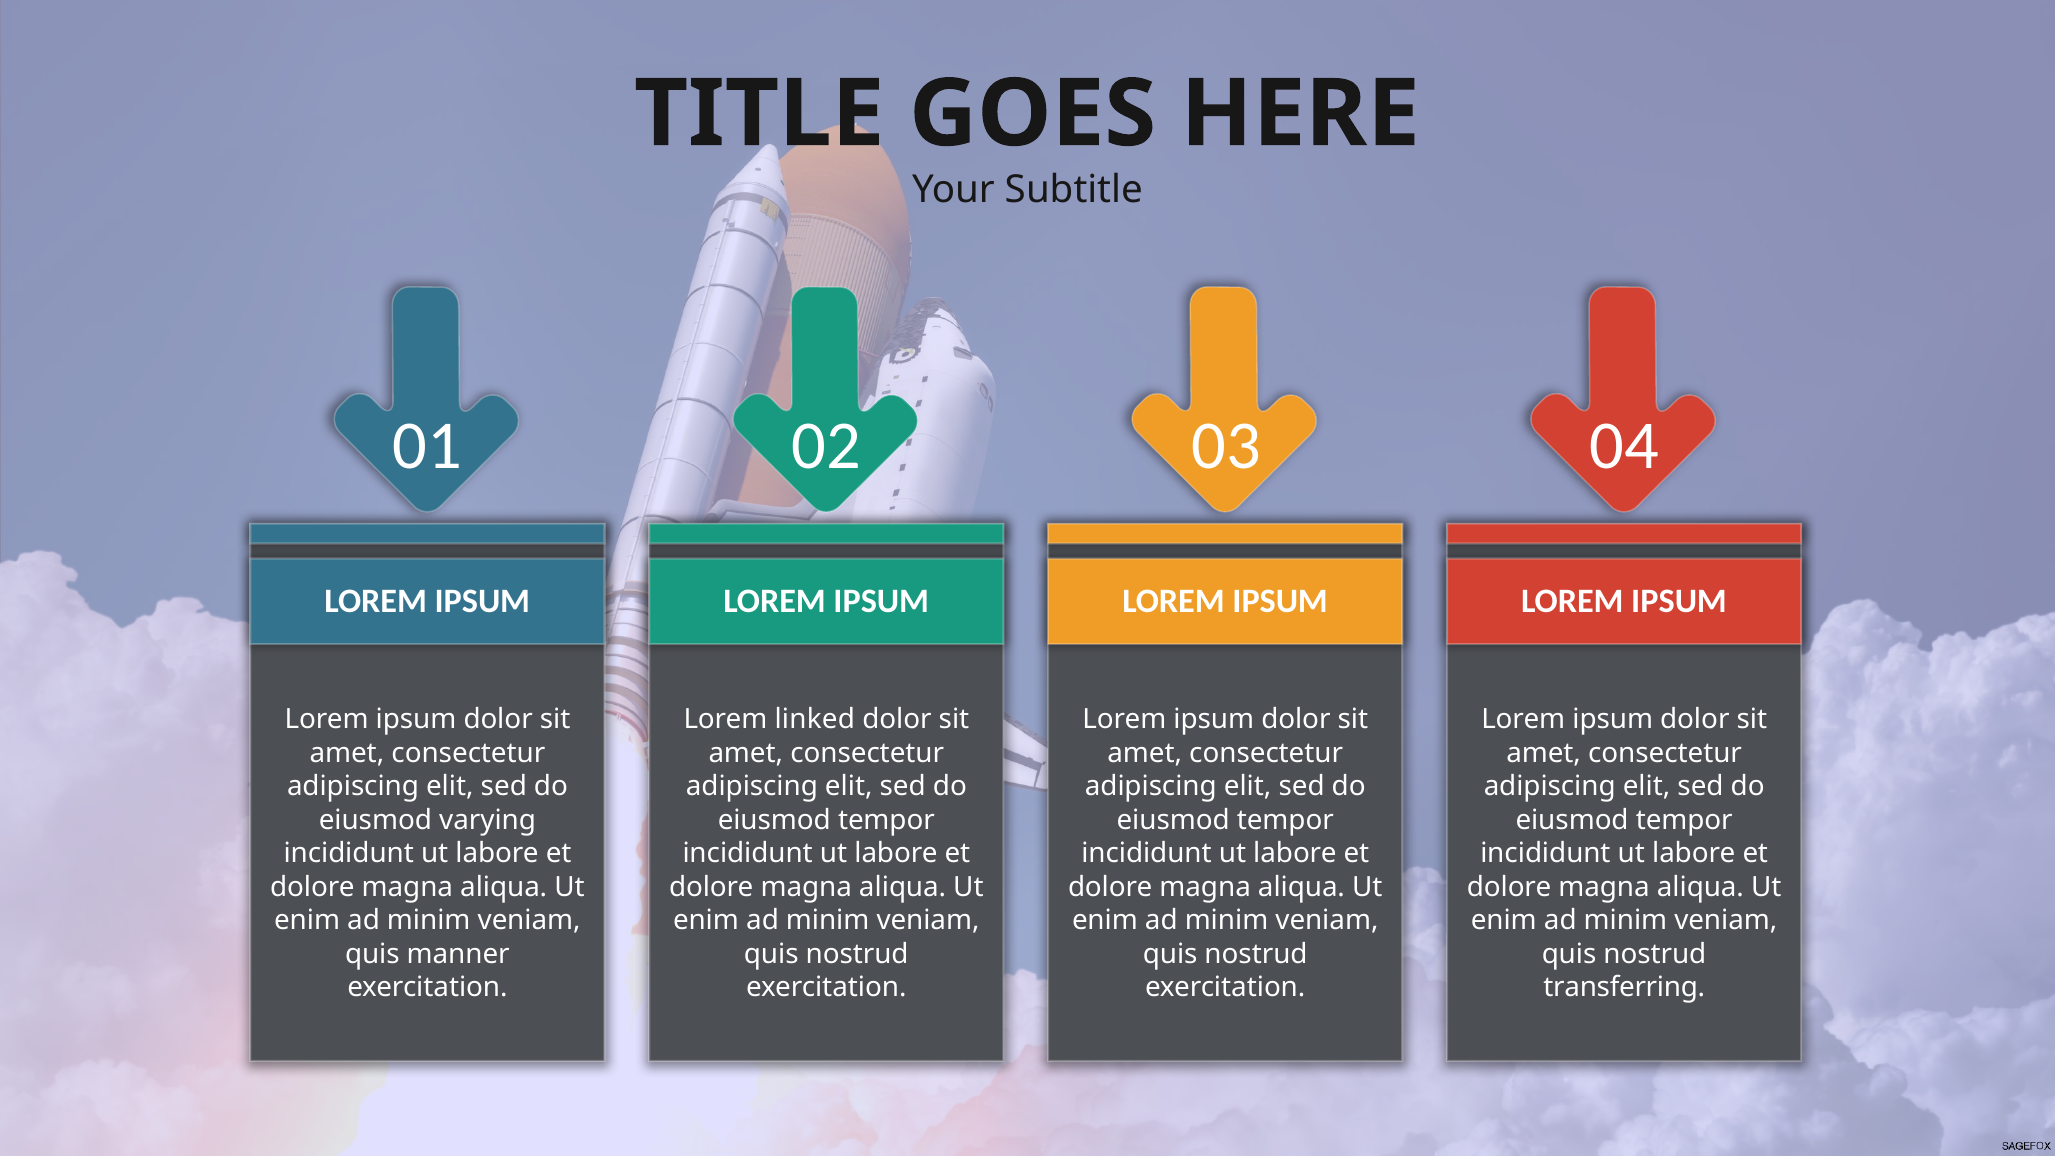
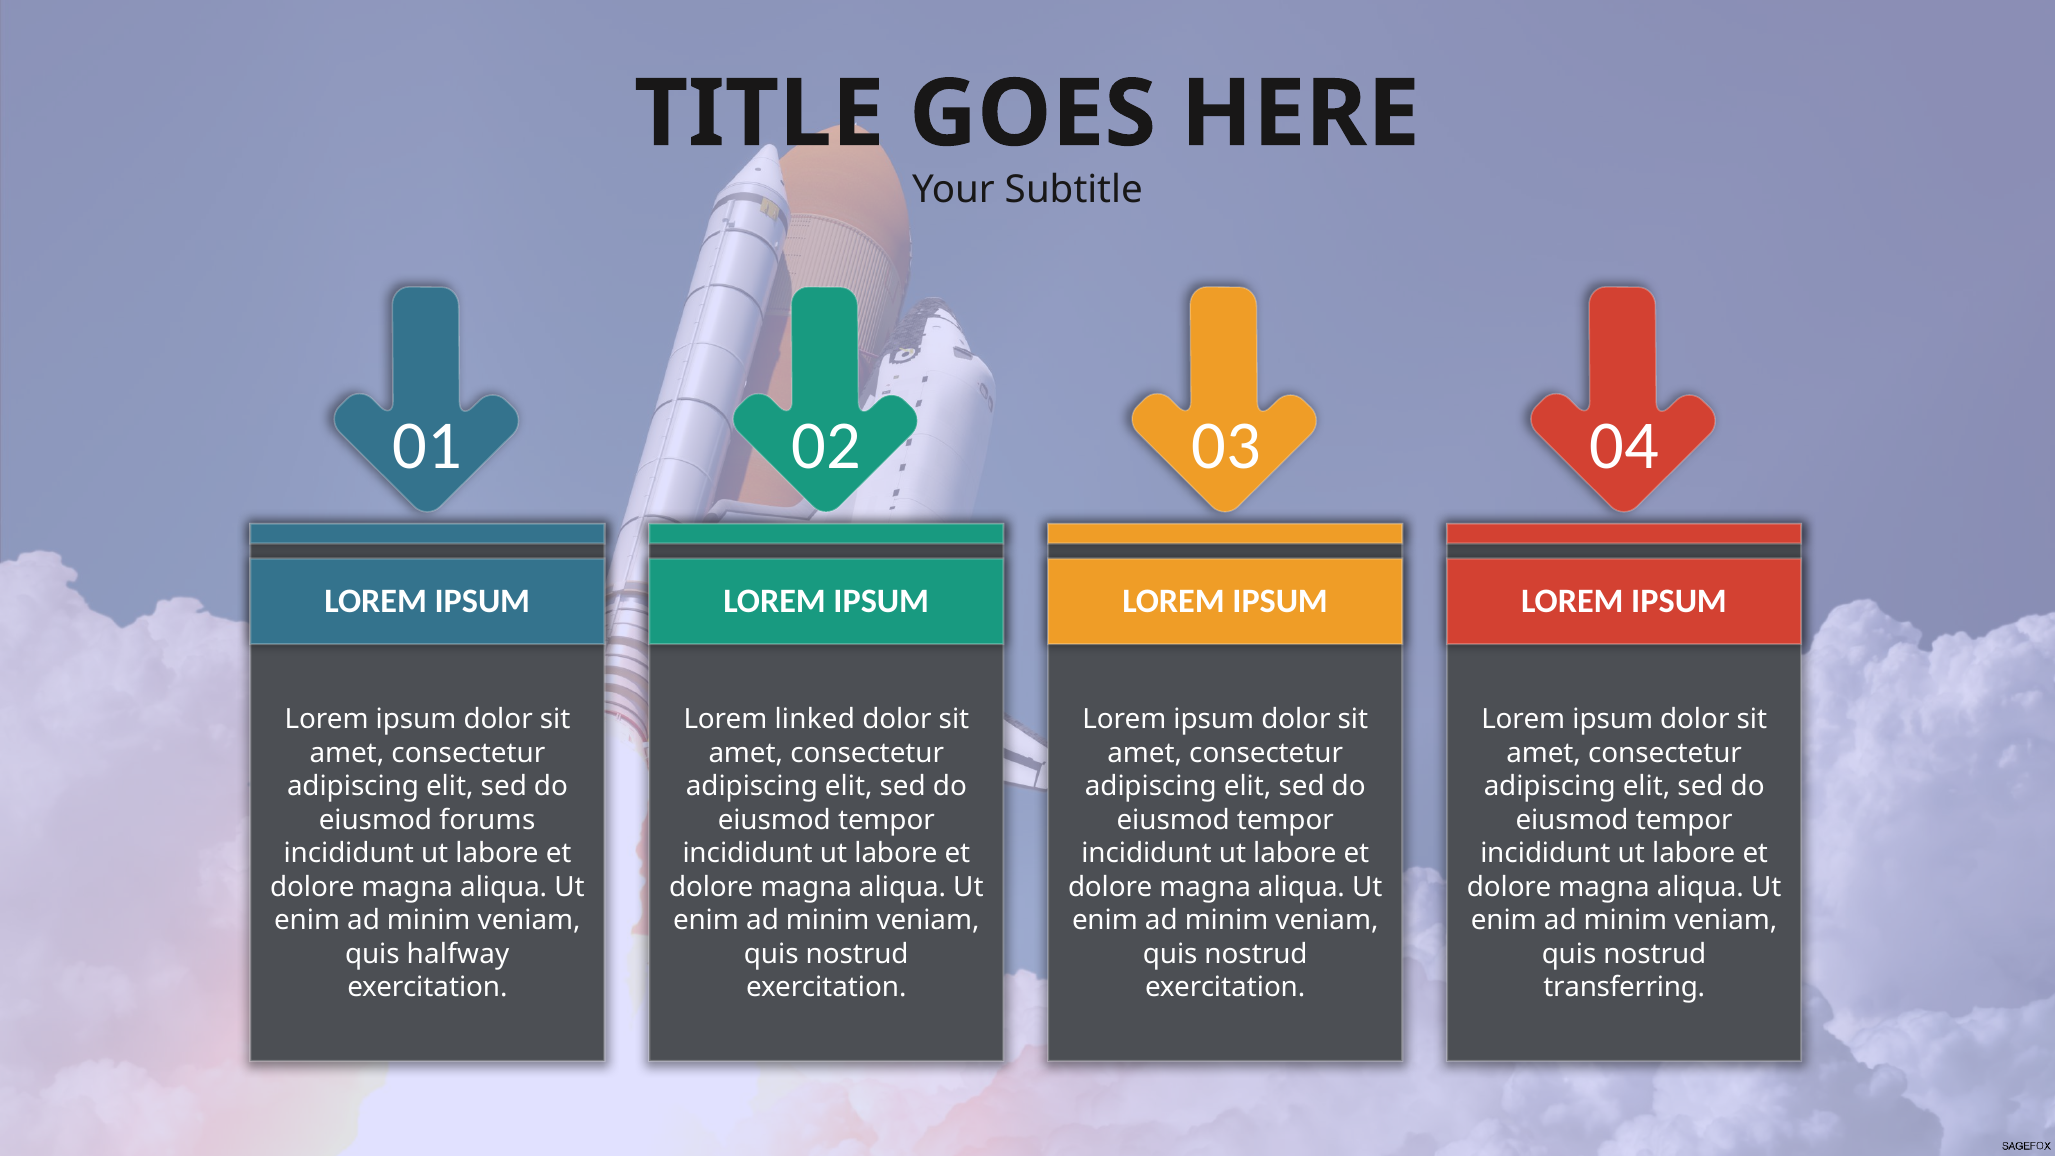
varying: varying -> forums
manner: manner -> halfway
